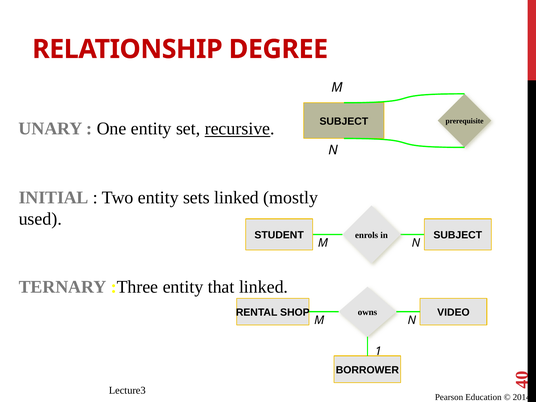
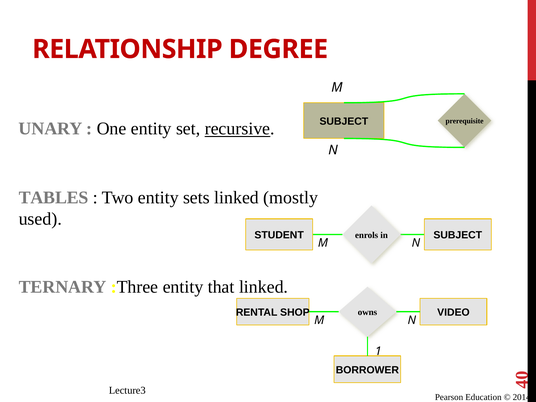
INITIAL: INITIAL -> TABLES
